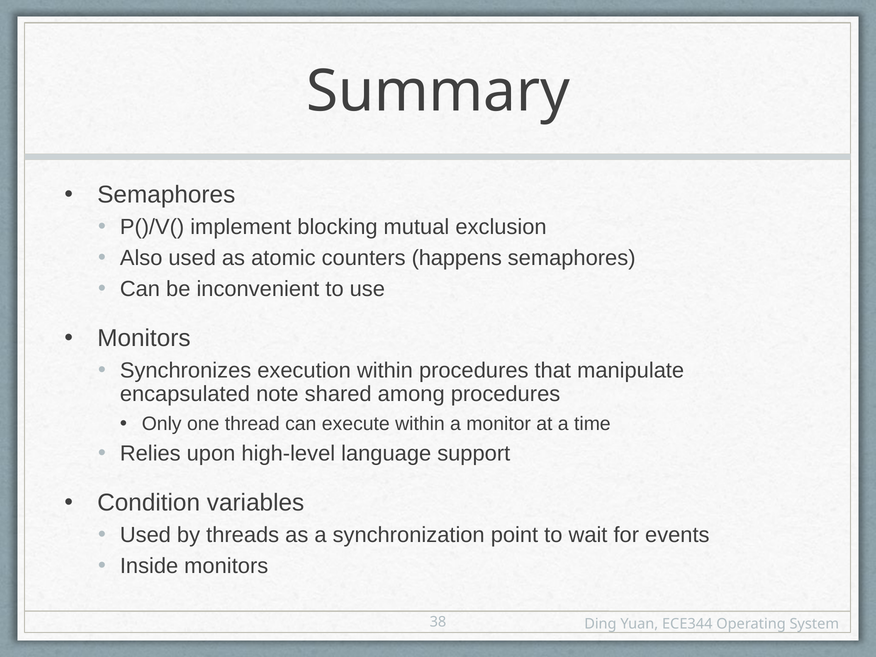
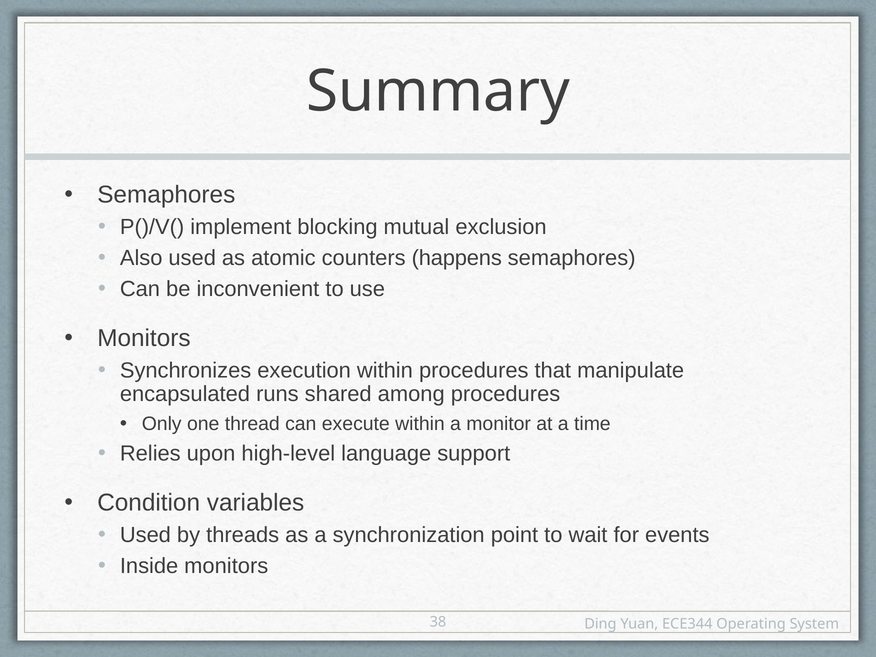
note: note -> runs
